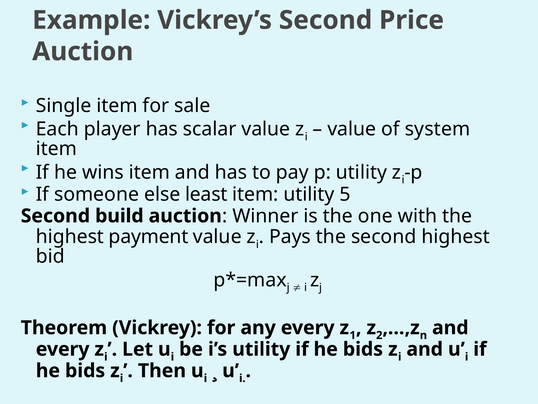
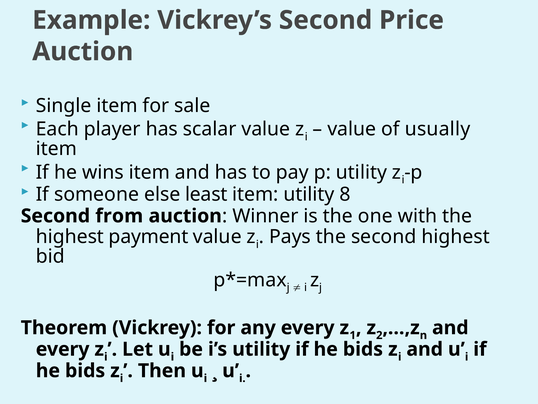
system: system -> usually
5: 5 -> 8
build: build -> from
